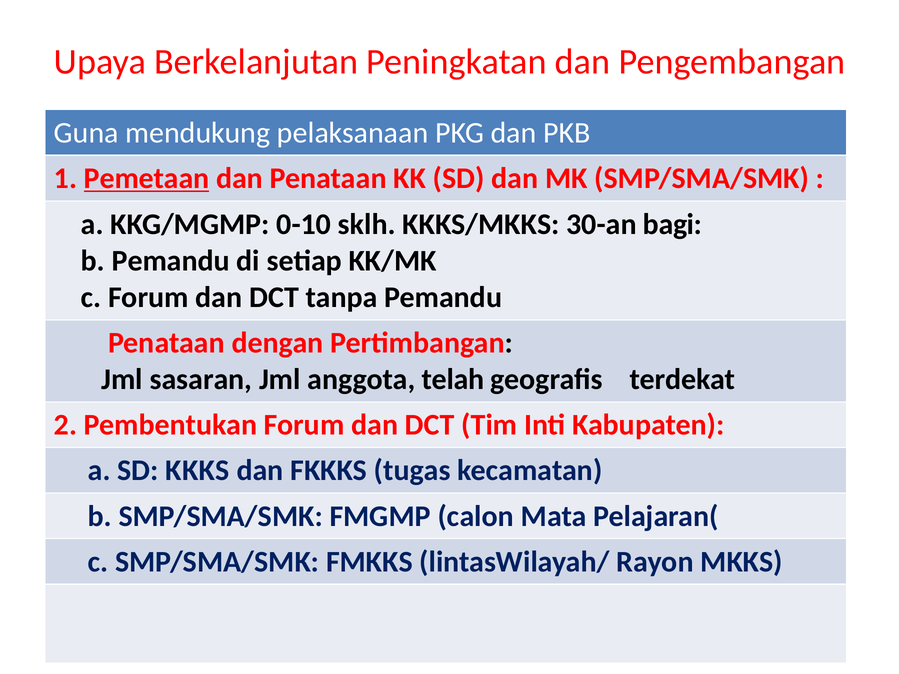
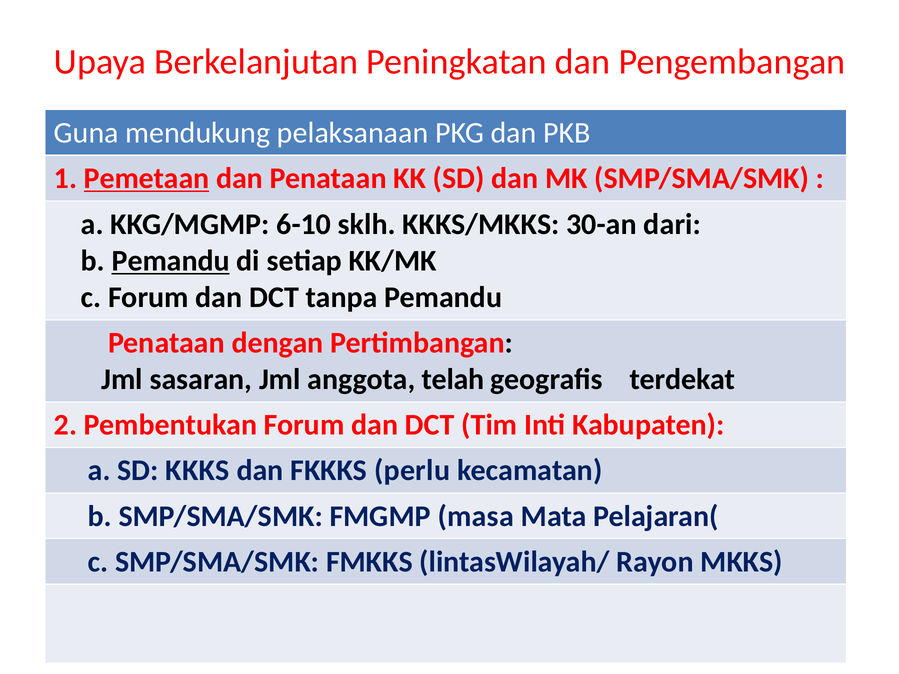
0-10: 0-10 -> 6-10
bagi: bagi -> dari
Pemandu at (171, 261) underline: none -> present
tugas: tugas -> perlu
calon: calon -> masa
